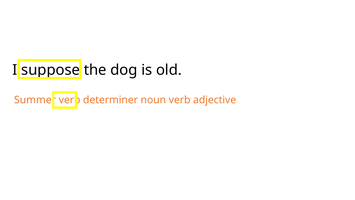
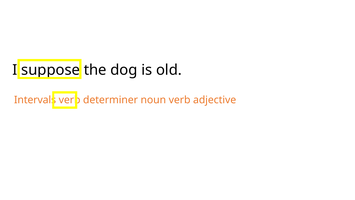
Summer: Summer -> Intervals
